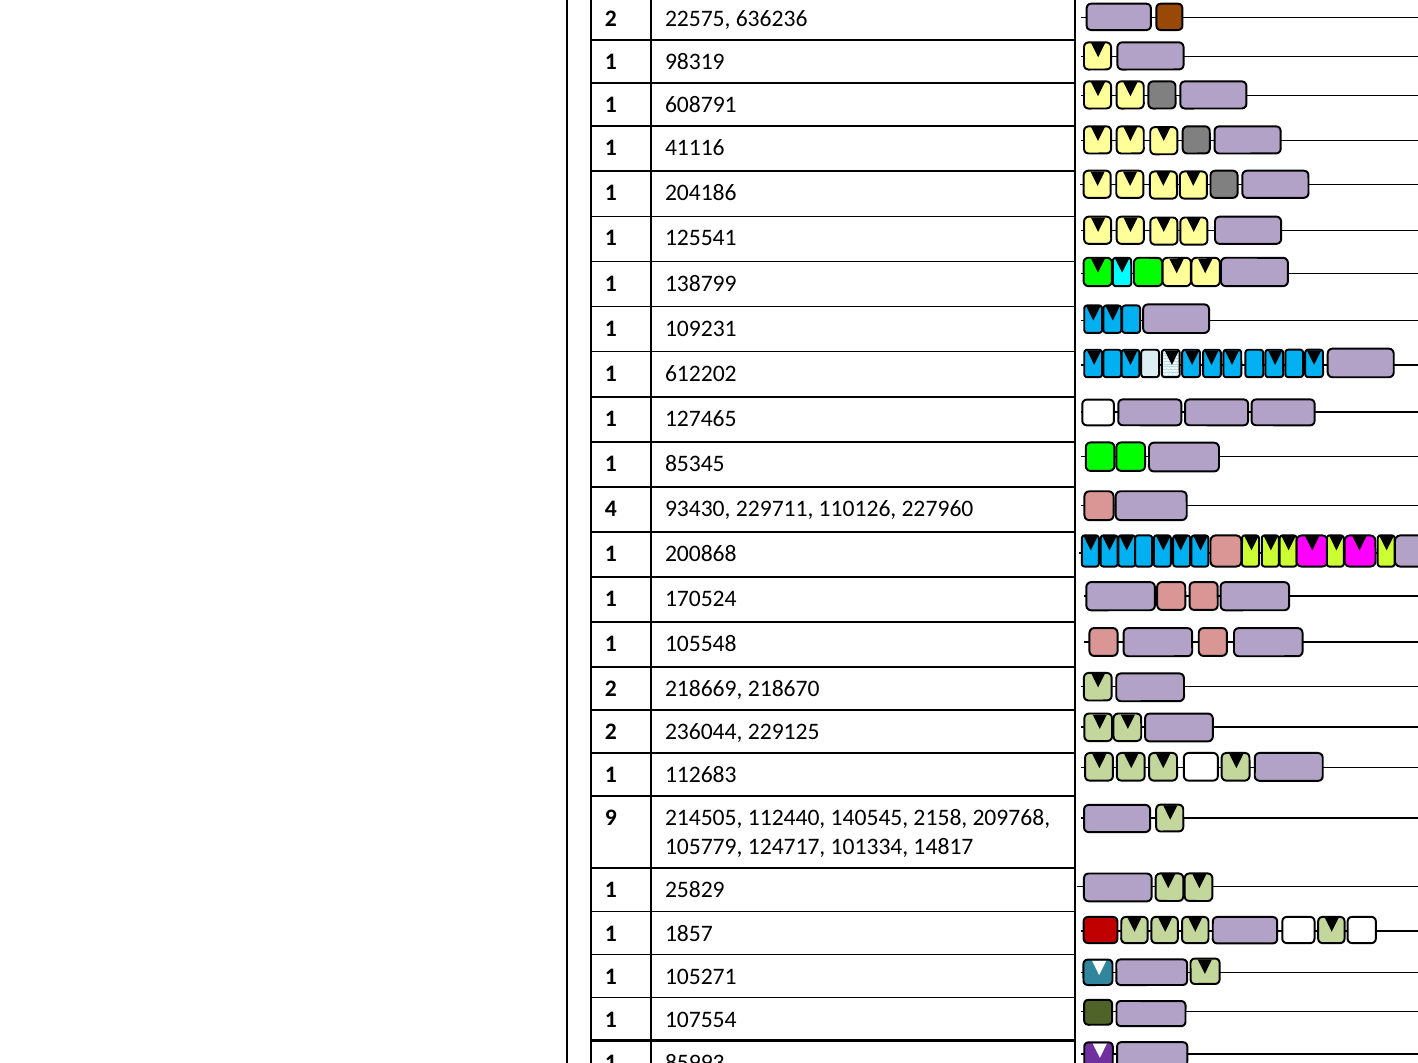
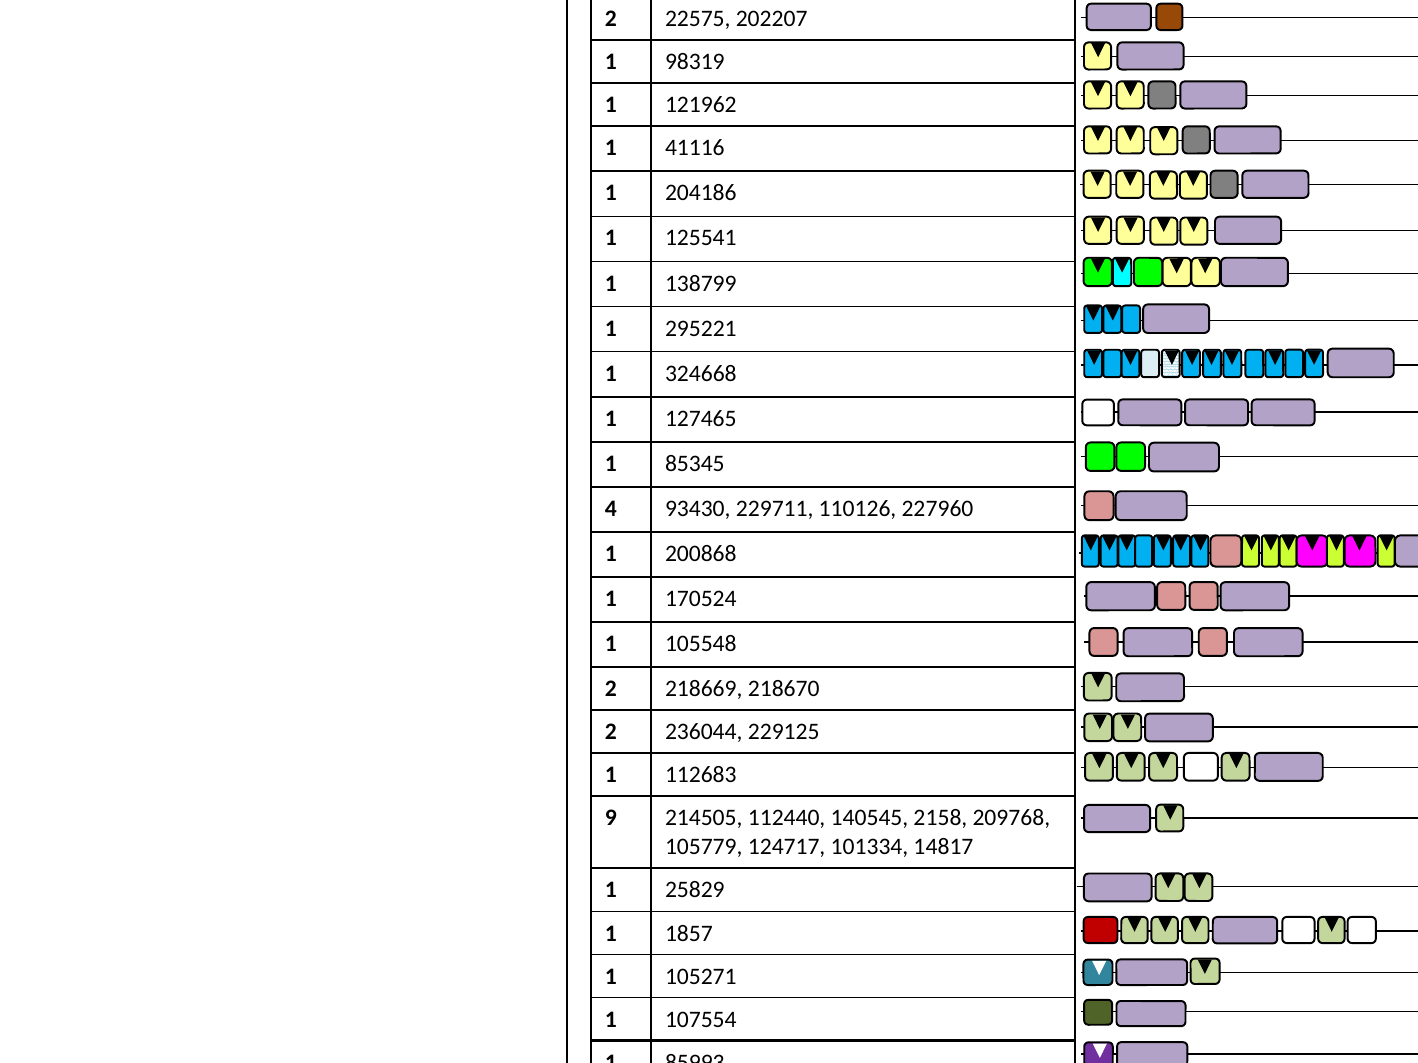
636236: 636236 -> 202207
608791: 608791 -> 121962
109231: 109231 -> 295221
612202: 612202 -> 324668
